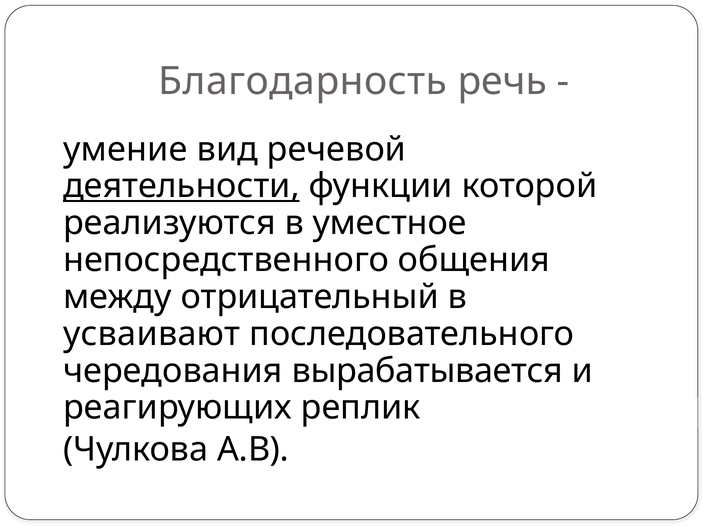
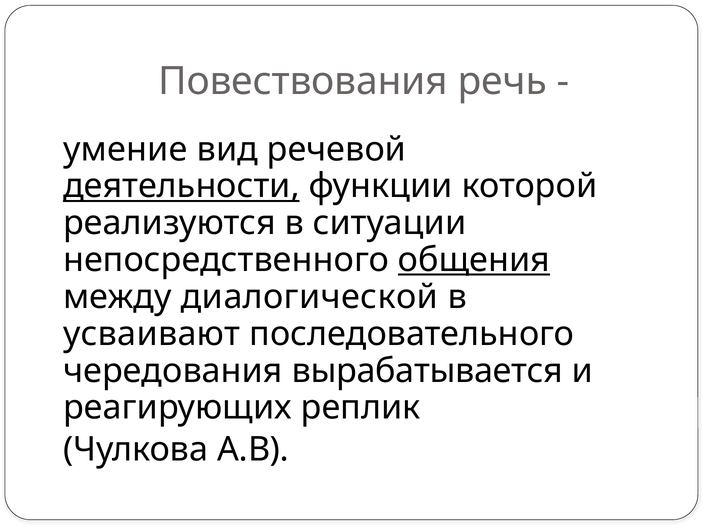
Благодарность: Благодарность -> Повествования
уместное: уместное -> ситуации
общения underline: none -> present
отрицательный: отрицательный -> диалогической
